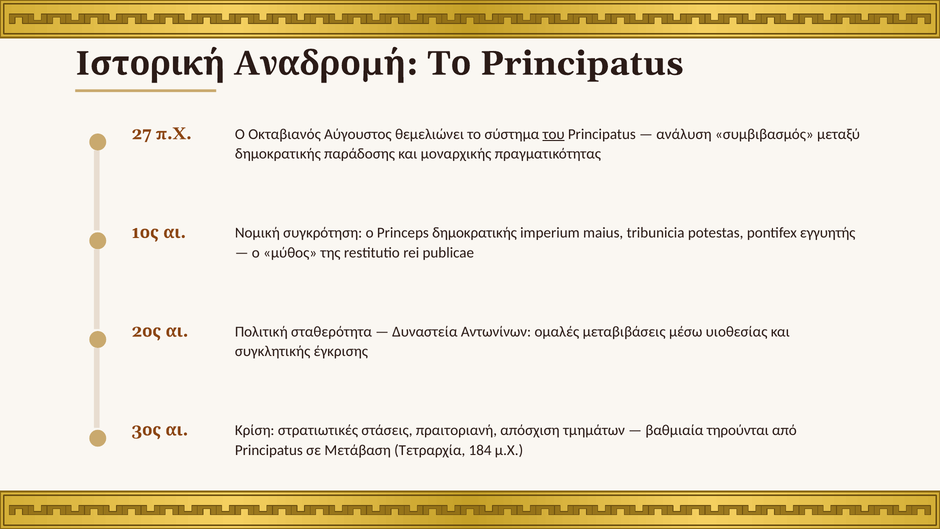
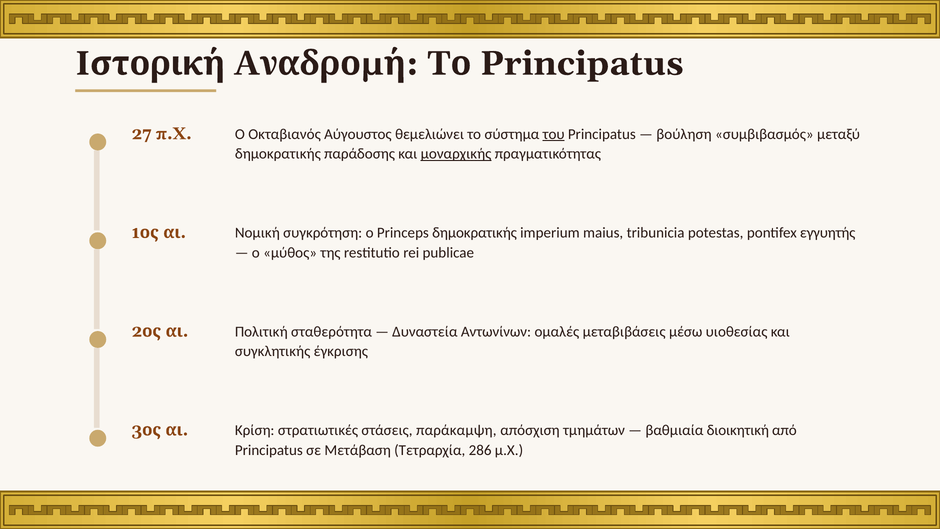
ανάλυση: ανάλυση -> βούληση
μοναρχικής underline: none -> present
πραιτοριανή: πραιτοριανή -> παράκαμψη
τηρούνται: τηρούνται -> διοικητική
184: 184 -> 286
